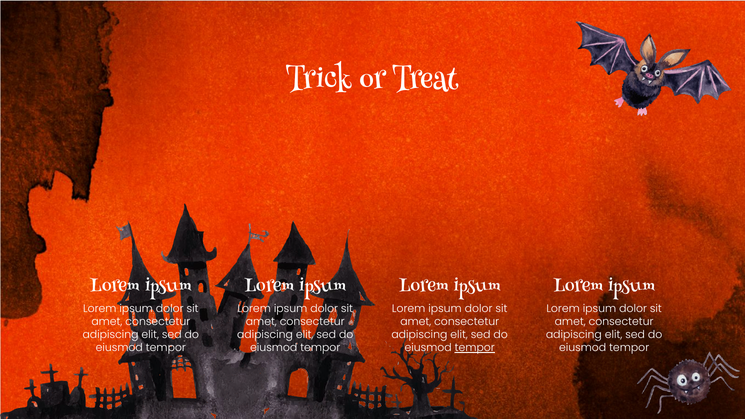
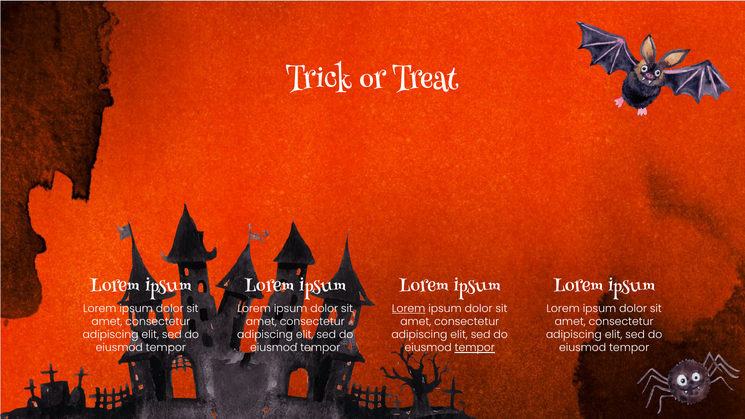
Lorem at (409, 309) underline: none -> present
